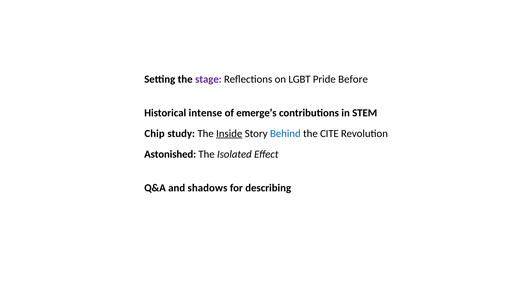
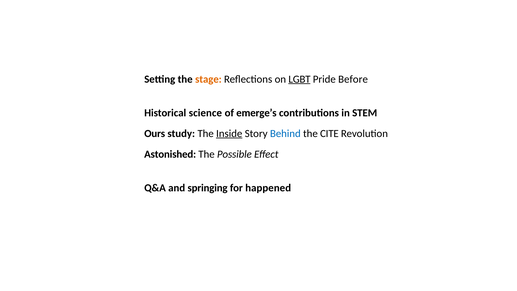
stage colour: purple -> orange
LGBT underline: none -> present
intense: intense -> science
Chip: Chip -> Ours
Isolated: Isolated -> Possible
shadows: shadows -> springing
describing: describing -> happened
